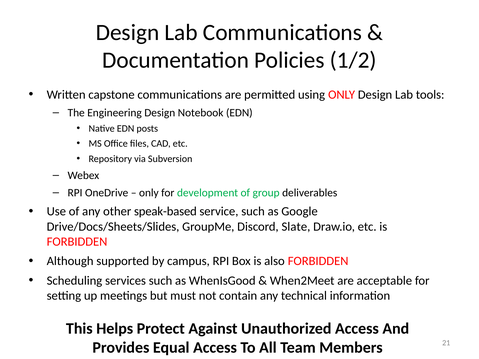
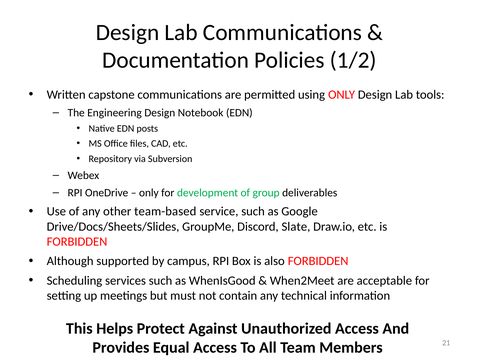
speak-based: speak-based -> team-based
